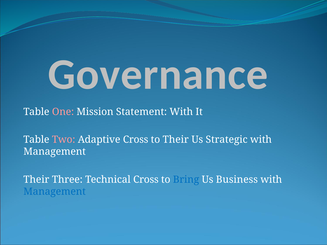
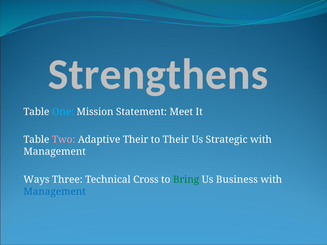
Governance: Governance -> Strengthens
One colour: pink -> light blue
Statement With: With -> Meet
Adaptive Cross: Cross -> Their
Their at (36, 180): Their -> Ways
Bring colour: blue -> green
